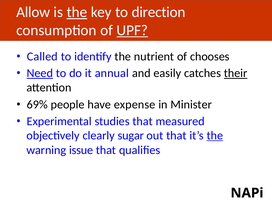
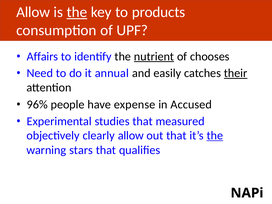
direction: direction -> products
UPF underline: present -> none
Called: Called -> Affairs
nutrient underline: none -> present
Need underline: present -> none
69%: 69% -> 96%
Minister: Minister -> Accused
clearly sugar: sugar -> allow
issue: issue -> stars
